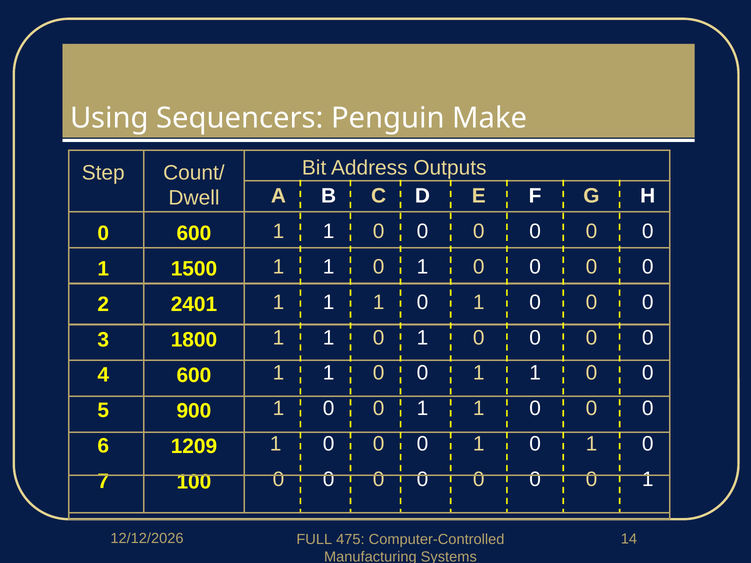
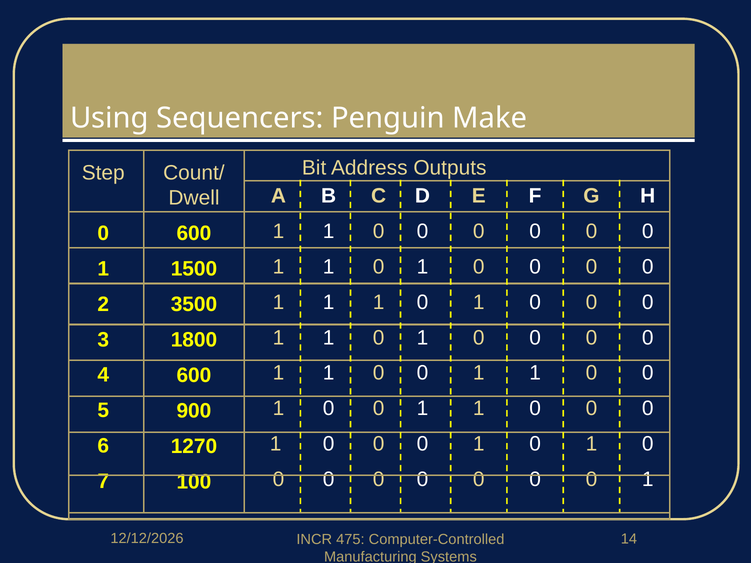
2401: 2401 -> 3500
1209: 1209 -> 1270
FULL: FULL -> INCR
